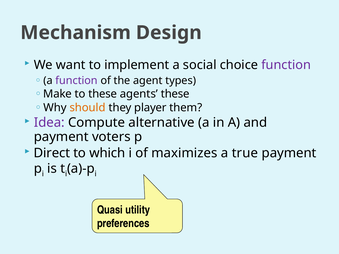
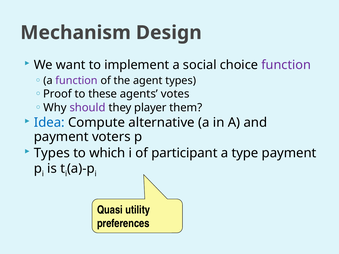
Make: Make -> Proof
agents these: these -> votes
should colour: orange -> purple
Idea colour: purple -> blue
Direct at (52, 153): Direct -> Types
maximizes: maximizes -> participant
true: true -> type
